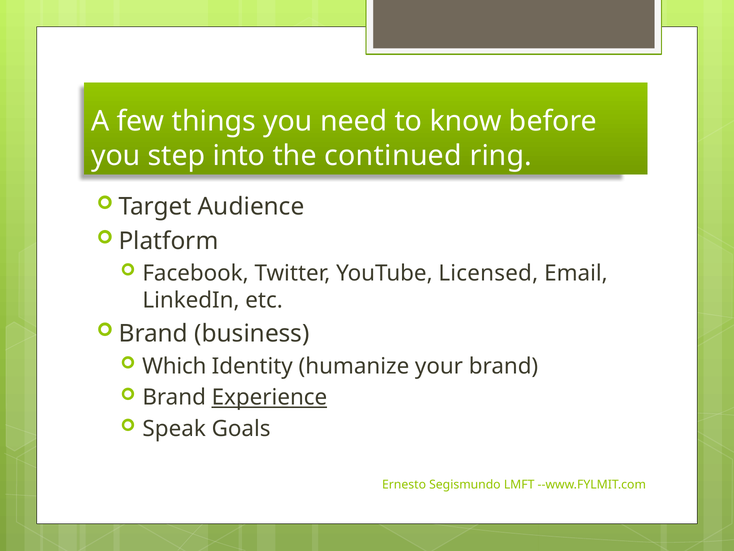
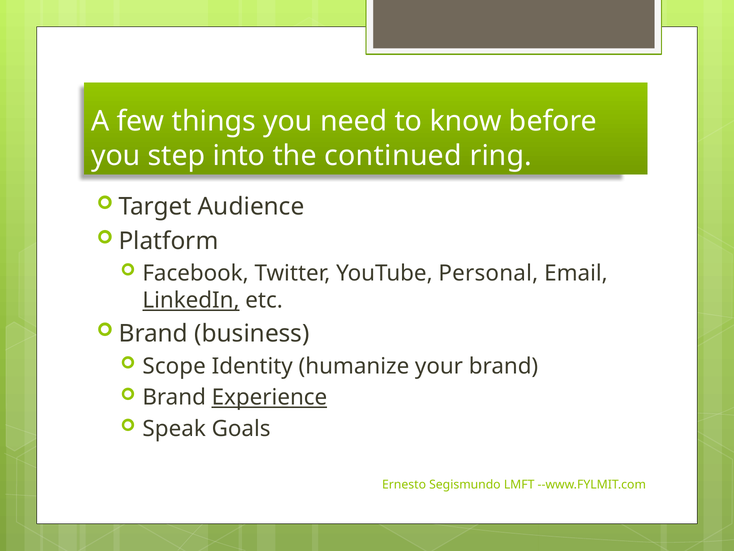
Licensed: Licensed -> Personal
LinkedIn underline: none -> present
Which: Which -> Scope
